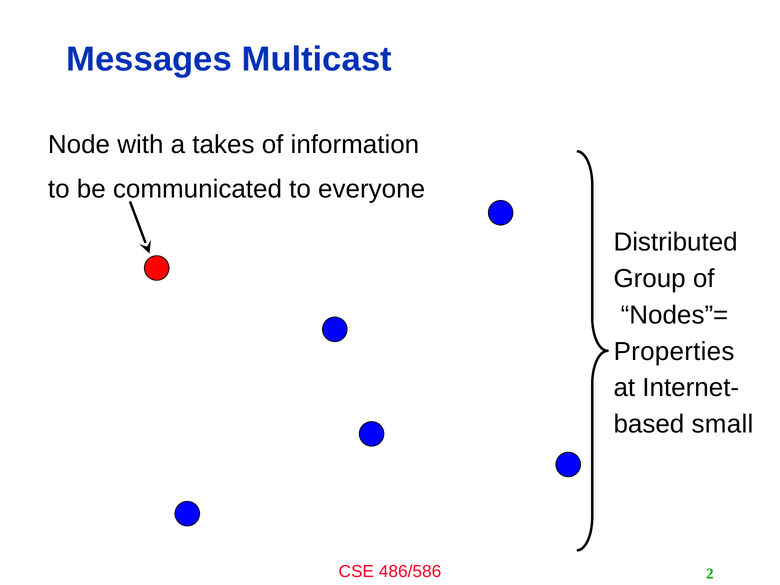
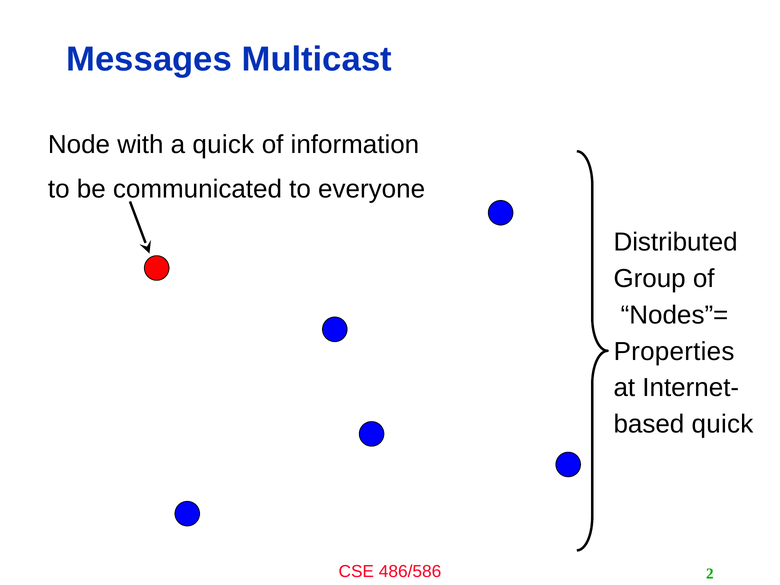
a takes: takes -> quick
based small: small -> quick
